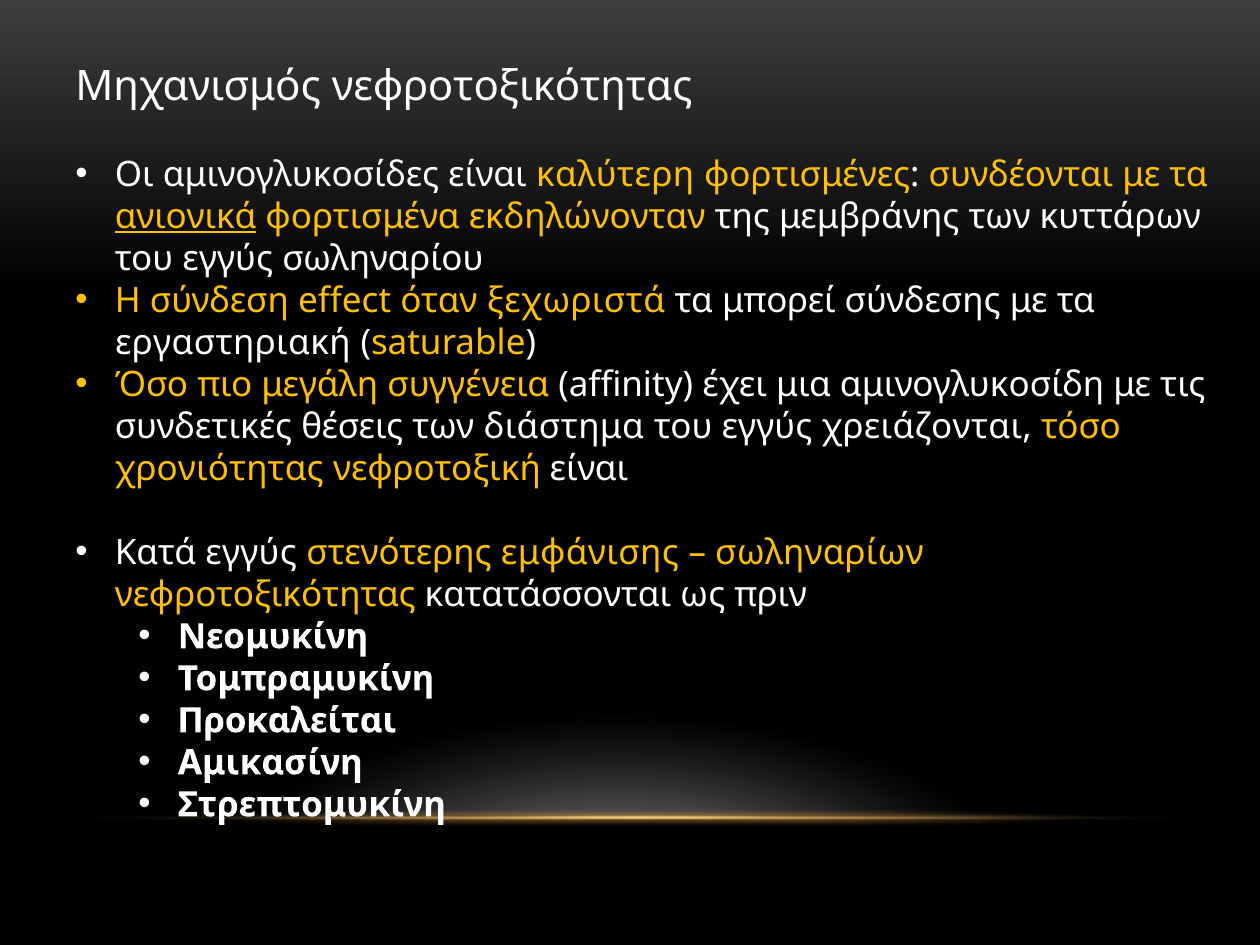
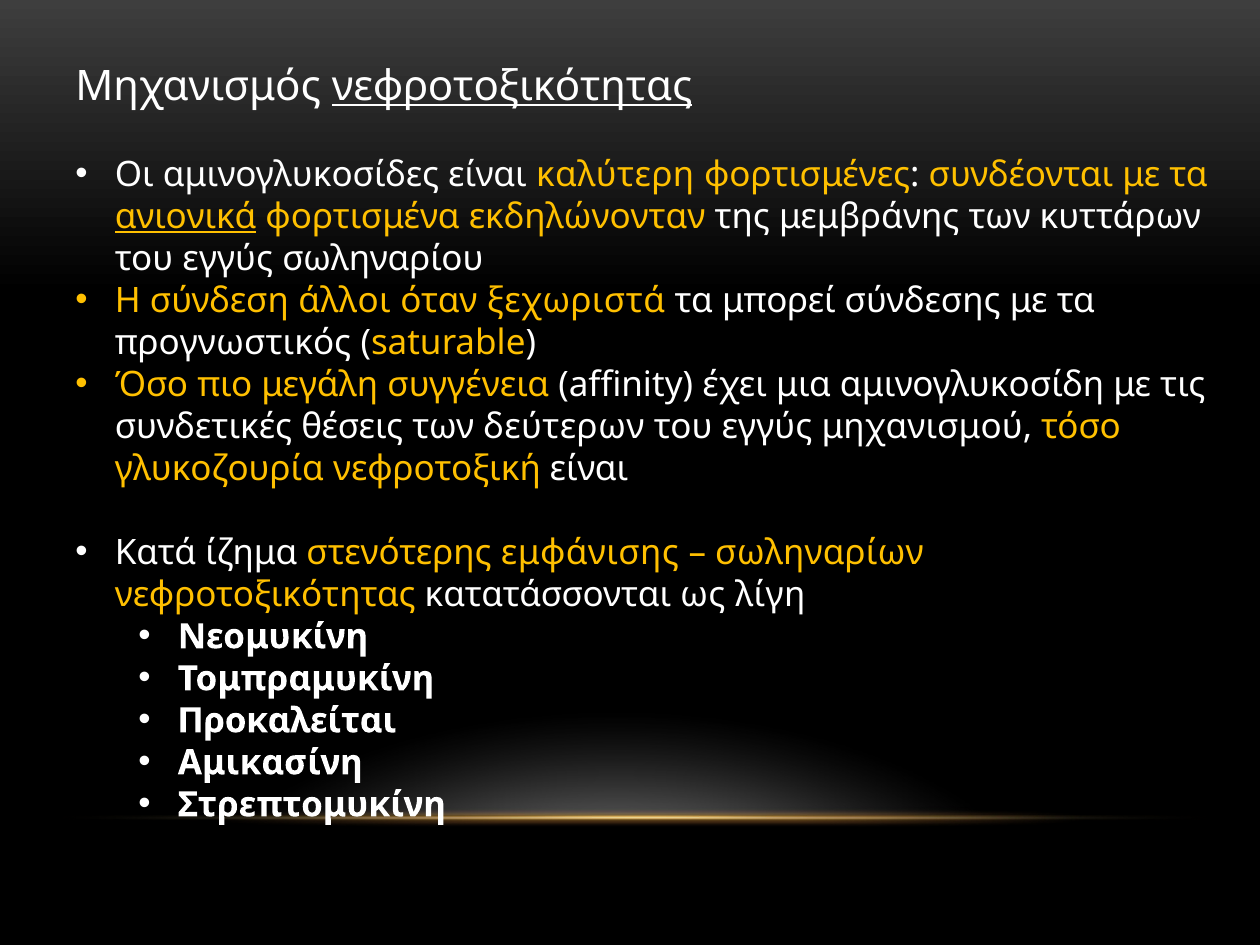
νεφροτοξικότητας at (512, 87) underline: none -> present
effect: effect -> άλλοι
εργαστηριακή: εργαστηριακή -> προγνωστικός
διάστημα: διάστημα -> δεύτερων
χρειάζονται: χρειάζονται -> μηχανισμού
χρονιότητας: χρονιότητας -> γλυκοζουρία
Κατά εγγύς: εγγύς -> ίζημα
πριν: πριν -> λίγη
